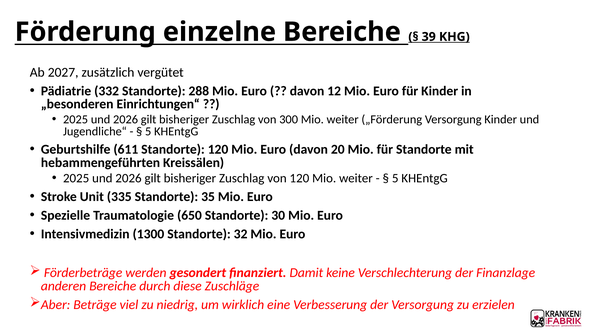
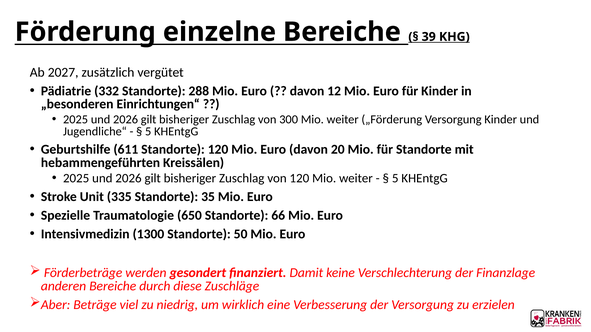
30: 30 -> 66
32: 32 -> 50
